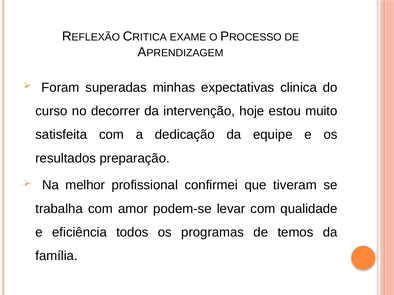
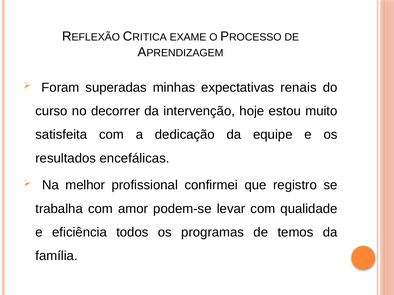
clinica: clinica -> renais
preparação: preparação -> encefálicas
tiveram: tiveram -> registro
